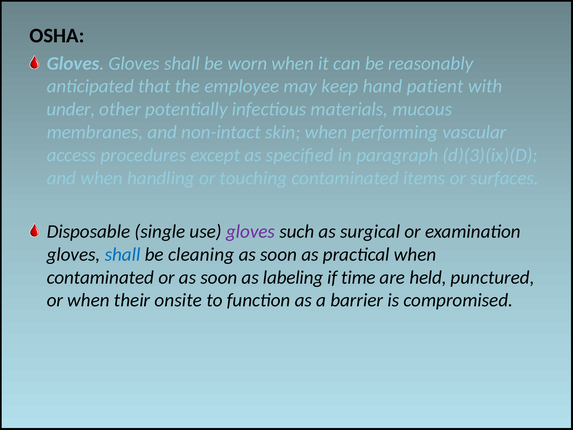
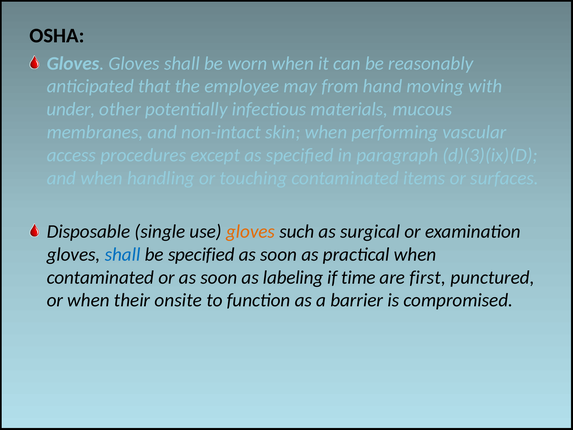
keep: keep -> from
patient: patient -> moving
gloves at (251, 231) colour: purple -> orange
be cleaning: cleaning -> specified
held: held -> first
